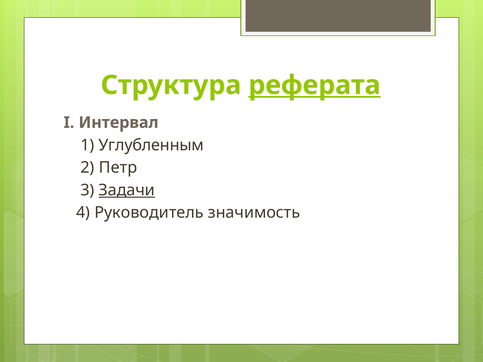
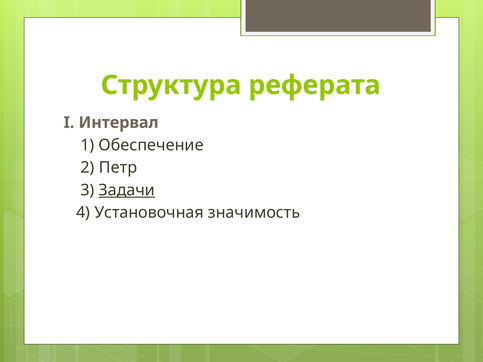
реферата underline: present -> none
Углубленным: Углубленным -> Обеспечение
Руководитель: Руководитель -> Установочная
